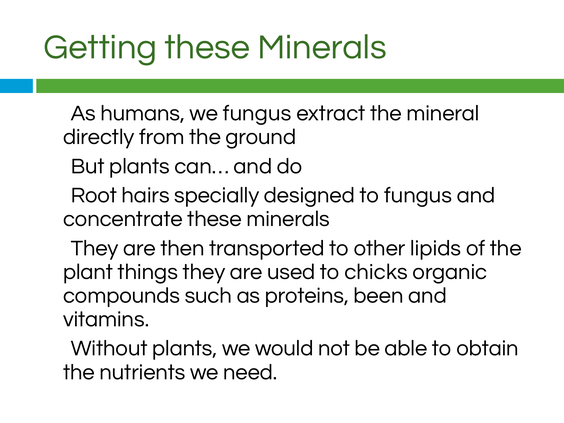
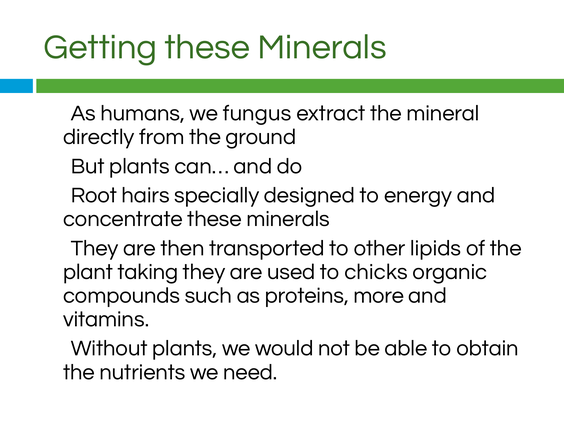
to fungus: fungus -> energy
things: things -> taking
been: been -> more
